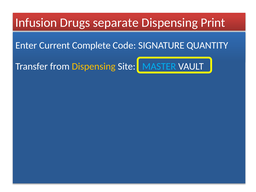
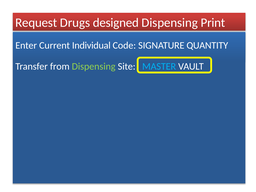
Infusion: Infusion -> Request
separate: separate -> designed
Complete: Complete -> Individual
Dispensing at (94, 66) colour: yellow -> light green
